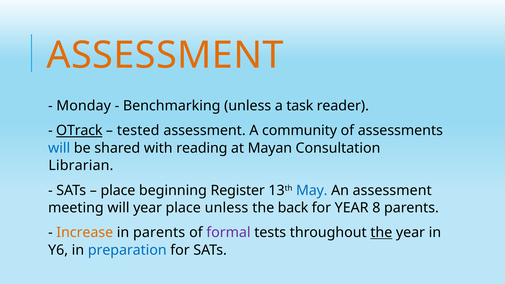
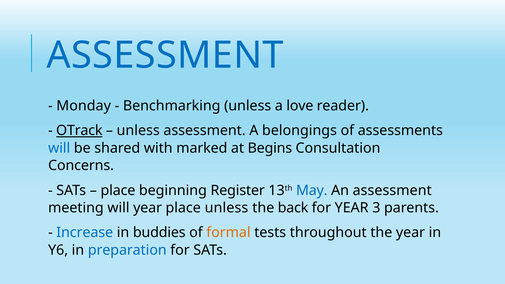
ASSESSMENT at (165, 55) colour: orange -> blue
task: task -> love
tested at (138, 131): tested -> unless
community: community -> belongings
reading: reading -> marked
Mayan: Mayan -> Begins
Librarian: Librarian -> Concerns
8: 8 -> 3
Increase colour: orange -> blue
in parents: parents -> buddies
formal colour: purple -> orange
the at (381, 233) underline: present -> none
